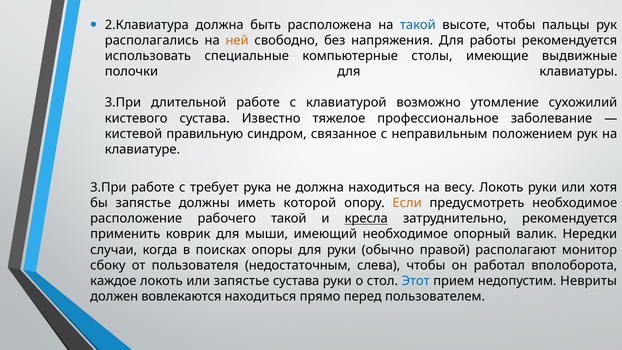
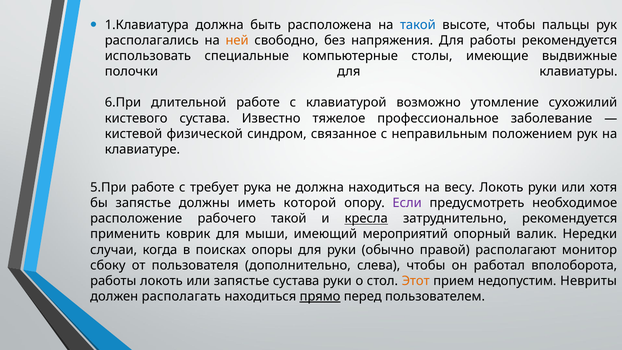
2.Клавиатура: 2.Клавиатура -> 1.Клавиатура
3.При at (123, 103): 3.При -> 6.При
правильную: правильную -> физической
3.При at (108, 187): 3.При -> 5.При
Если colour: orange -> purple
имеющий необходимое: необходимое -> мероприятий
недостаточным: недостаточным -> дополнительно
каждое at (113, 281): каждое -> работы
Этот colour: blue -> orange
вовлекаются: вовлекаются -> располагать
прямо underline: none -> present
